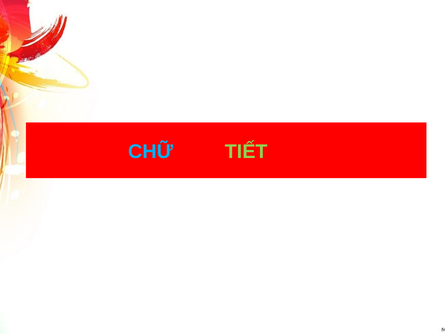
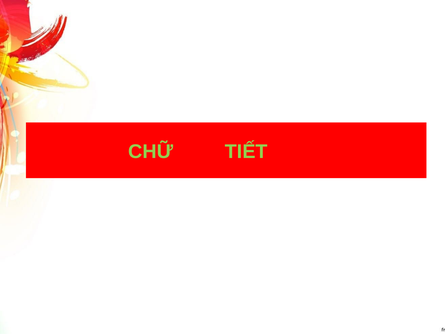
CHỮ colour: light blue -> light green
